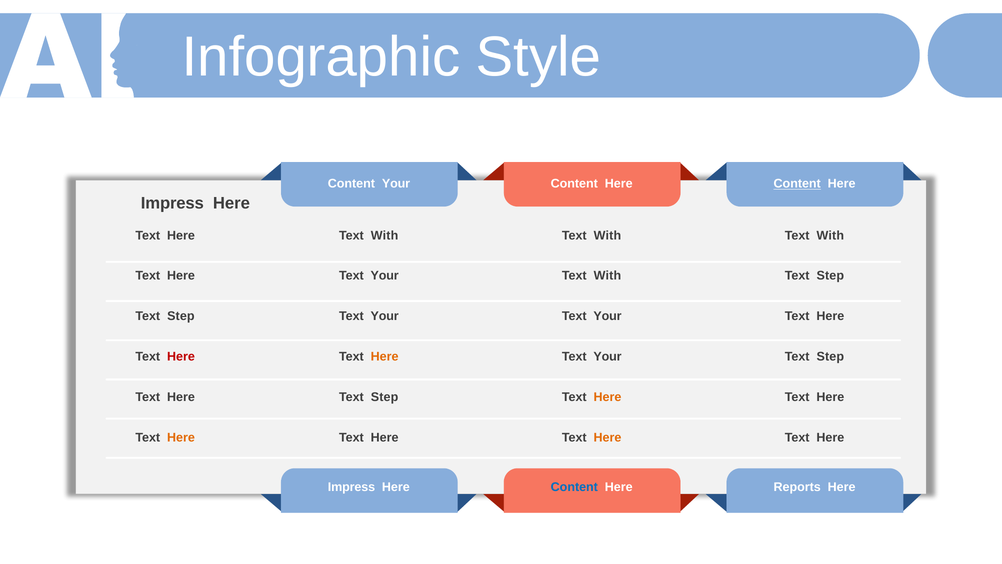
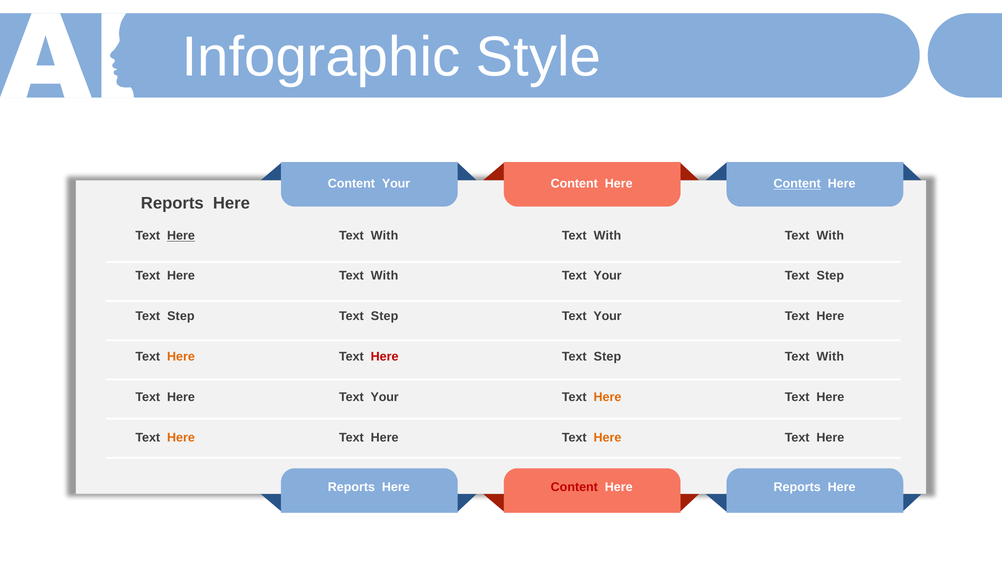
Impress at (172, 203): Impress -> Reports
Here at (181, 236) underline: none -> present
Your at (385, 275): Your -> With
With at (607, 275): With -> Your
Your at (385, 316): Your -> Step
Here at (181, 356) colour: red -> orange
Here at (385, 356) colour: orange -> red
Your at (608, 356): Your -> Step
Step at (830, 356): Step -> With
Here Text Step: Step -> Your
Impress at (351, 487): Impress -> Reports
Content at (574, 487) colour: blue -> red
